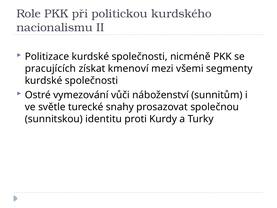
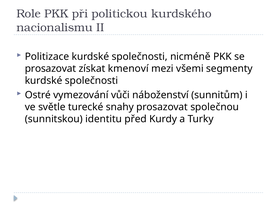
pracujících at (50, 69): pracujících -> prosazovat
proti: proti -> před
